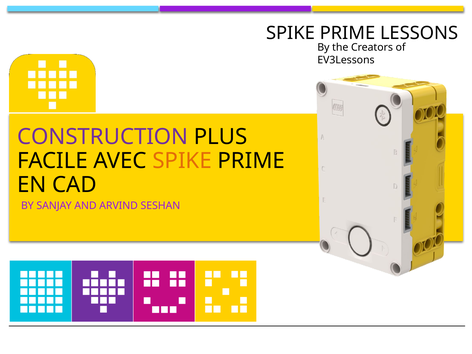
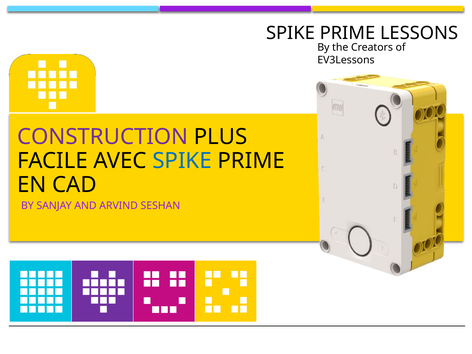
SPIKE at (182, 161) colour: orange -> blue
